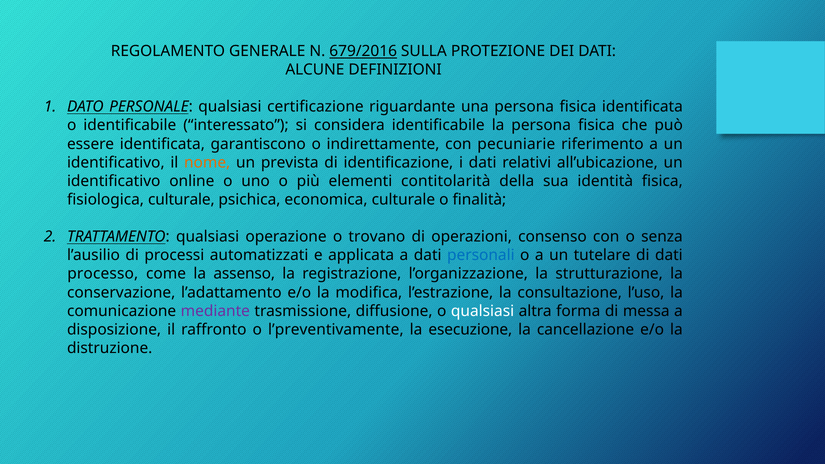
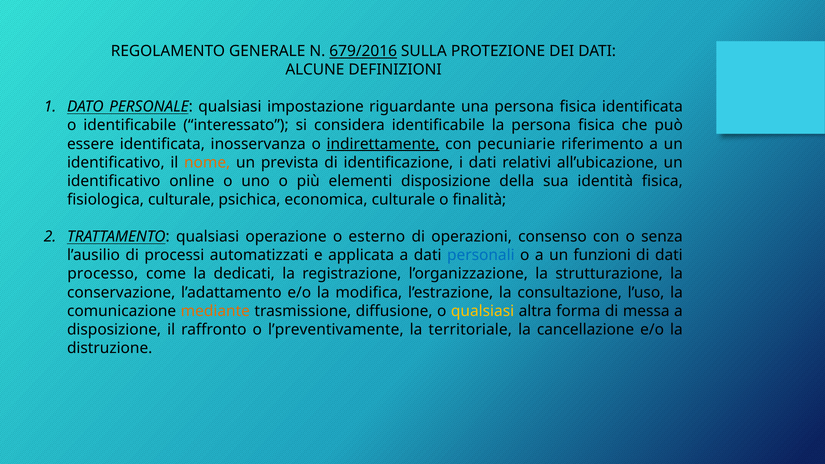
certificazione: certificazione -> impostazione
garantiscono: garantiscono -> inosservanza
indirettamente underline: none -> present
elementi contitolarità: contitolarità -> disposizione
trovano: trovano -> esterno
tutelare: tutelare -> funzioni
assenso: assenso -> dedicati
mediante colour: purple -> orange
qualsiasi at (483, 311) colour: white -> yellow
esecuzione: esecuzione -> territoriale
